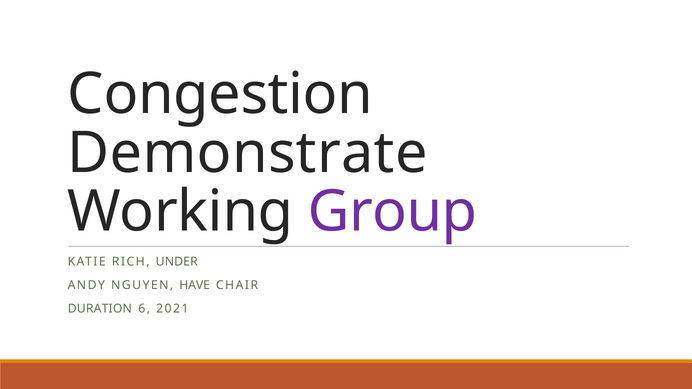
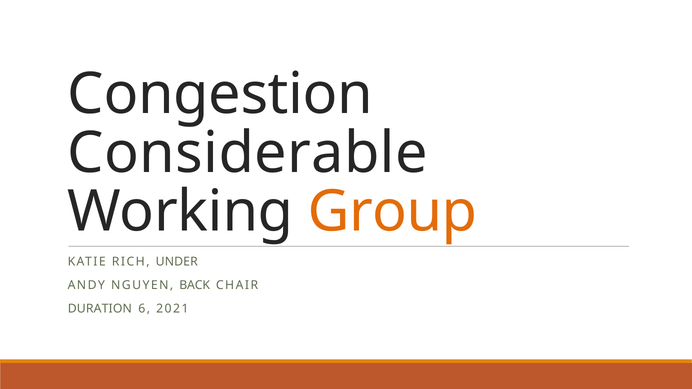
Demonstrate: Demonstrate -> Considerable
Group colour: purple -> orange
HAVE: HAVE -> BACK
